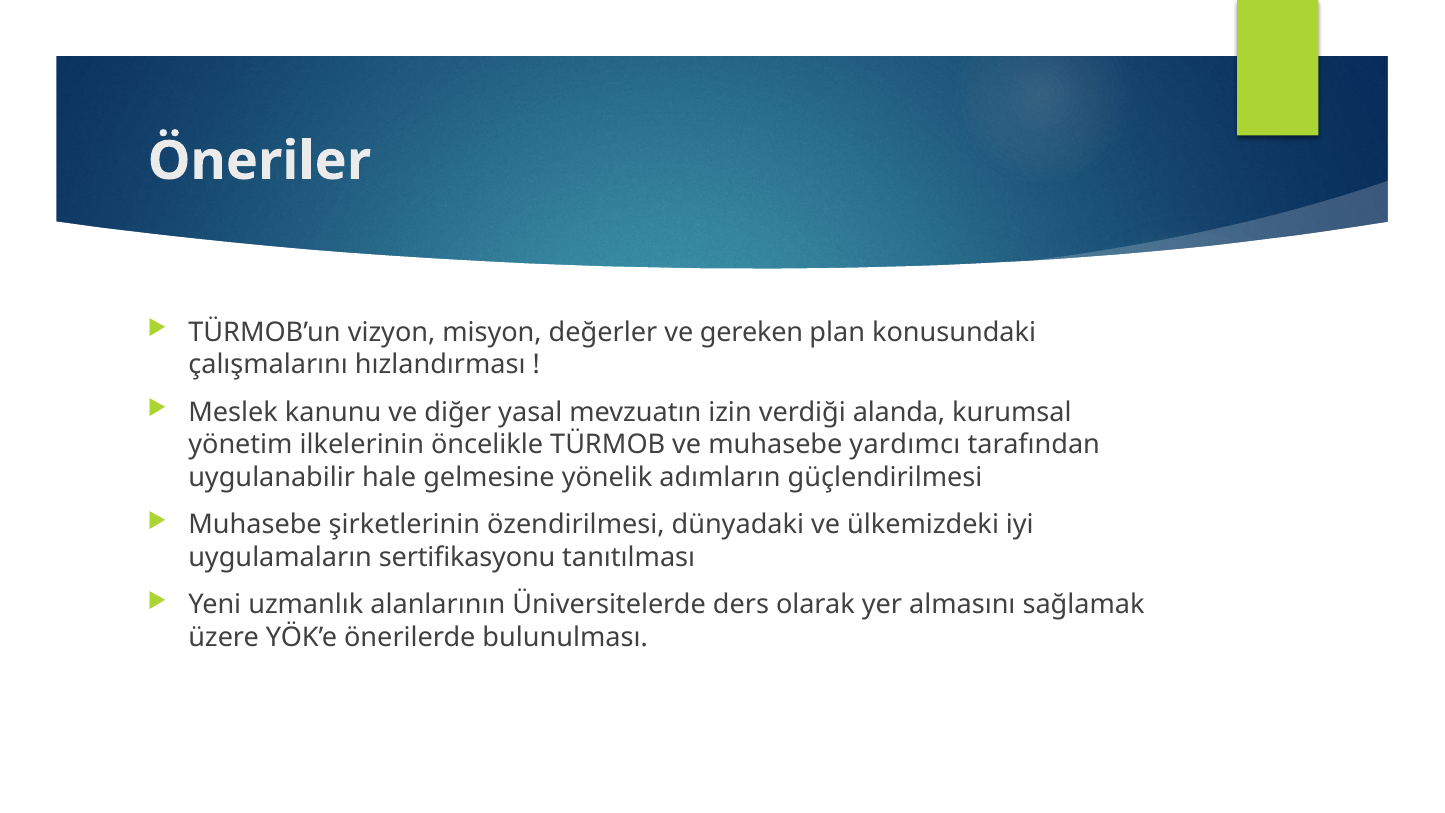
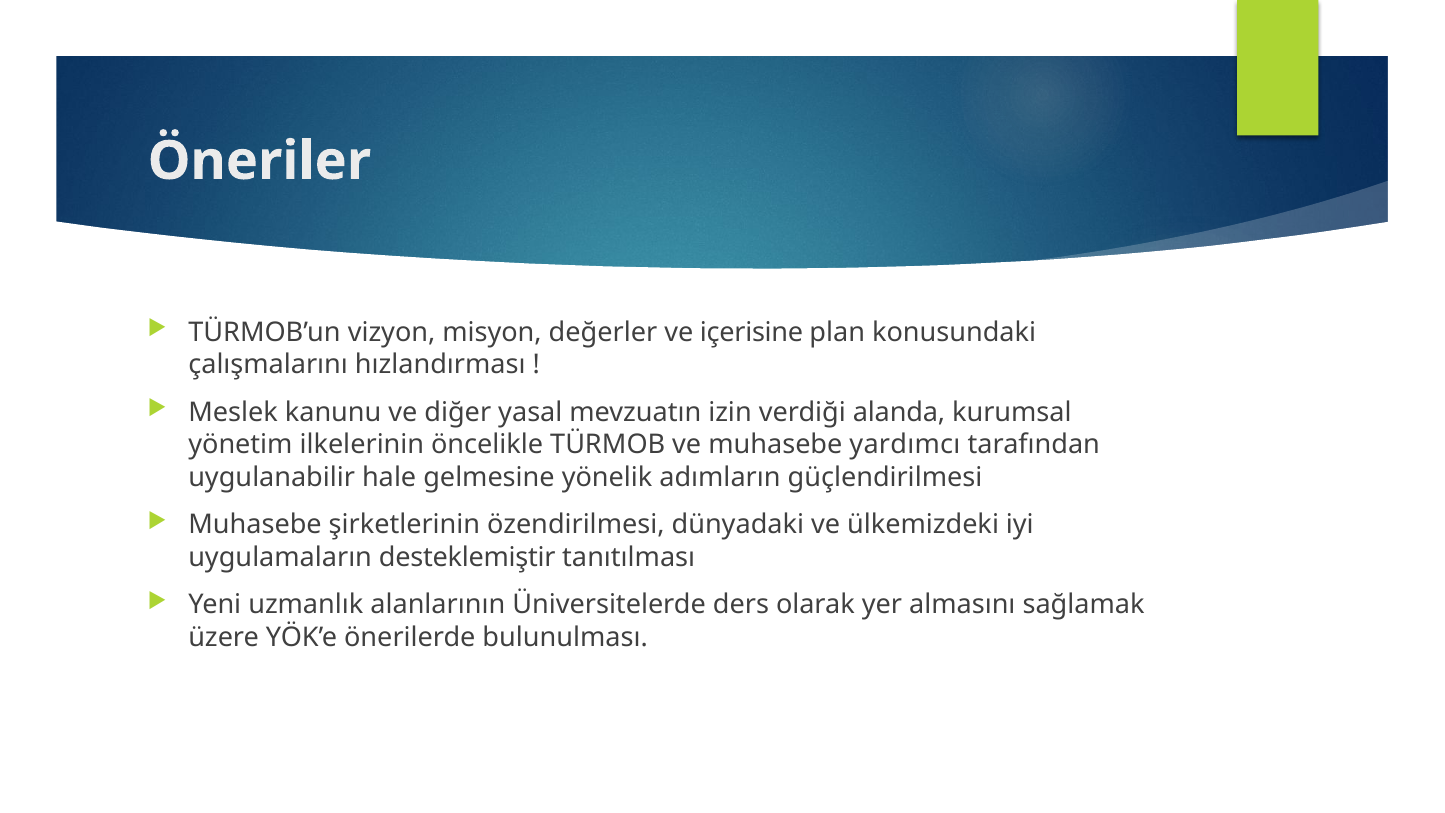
gereken: gereken -> içerisine
sertifikasyonu: sertifikasyonu -> desteklemiştir
